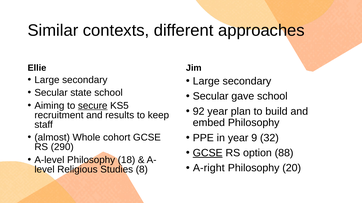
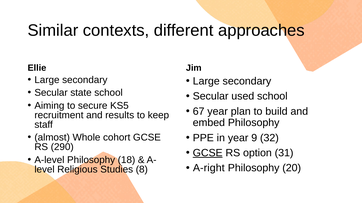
gave: gave -> used
secure underline: present -> none
92: 92 -> 67
88: 88 -> 31
